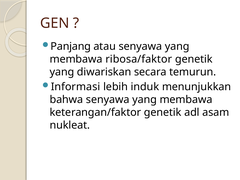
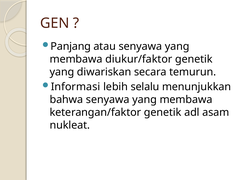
ribosa/faktor: ribosa/faktor -> diukur/faktor
induk: induk -> selalu
